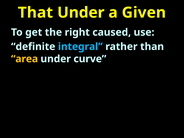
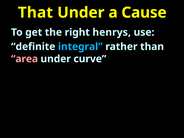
Given: Given -> Cause
caused: caused -> henrys
area colour: yellow -> pink
